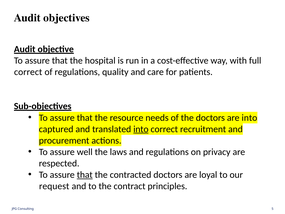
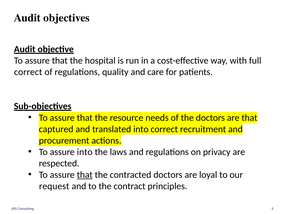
are into: into -> that
into at (141, 129) underline: present -> none
assure well: well -> into
